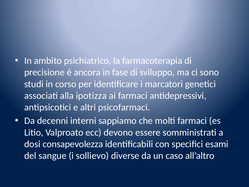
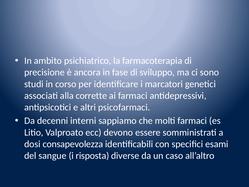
ipotizza: ipotizza -> corrette
sollievo: sollievo -> risposta
